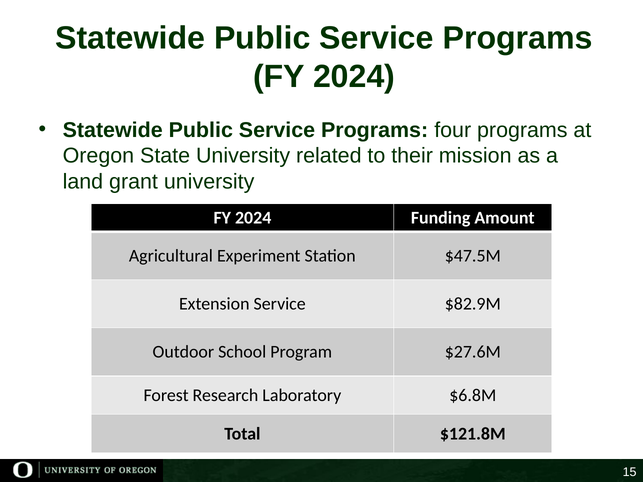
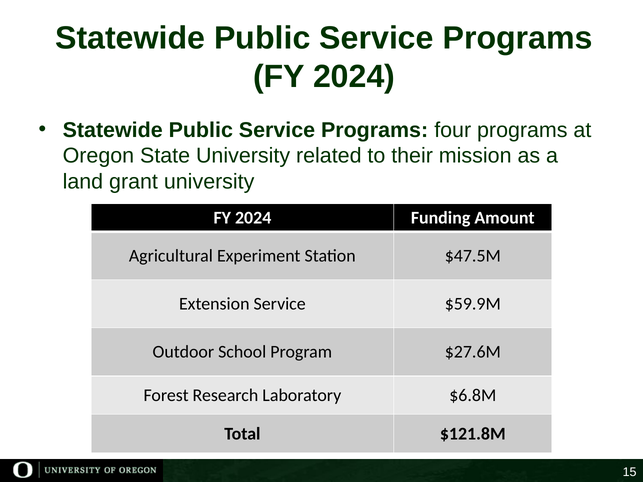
$82.9M: $82.9M -> $59.9M
